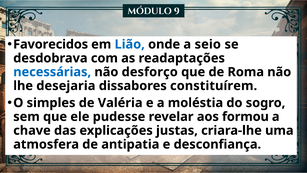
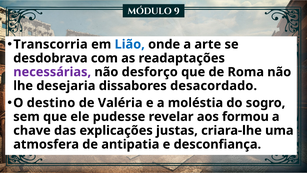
Favorecidos: Favorecidos -> Transcorria
seio: seio -> arte
necessárias colour: blue -> purple
constituírem: constituírem -> desacordado
simples: simples -> destino
